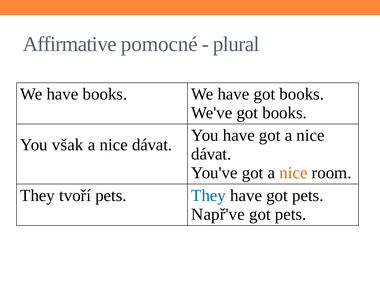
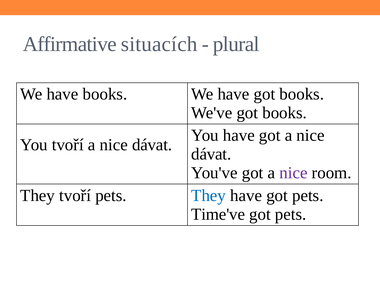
pomocné: pomocné -> situacích
You však: však -> tvoří
nice at (293, 173) colour: orange -> purple
Např've: Např've -> Time've
